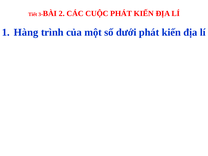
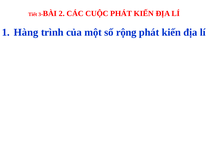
dưới: dưới -> rộng
